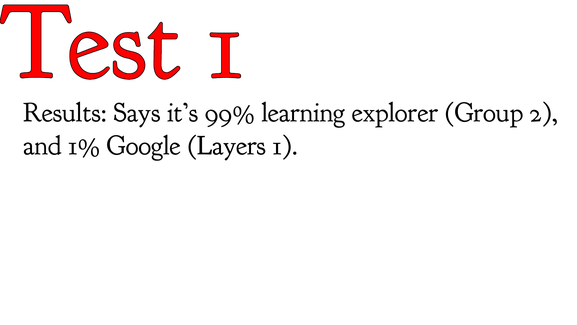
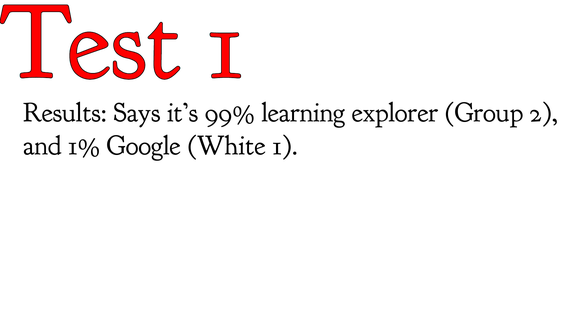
Layers: Layers -> White
